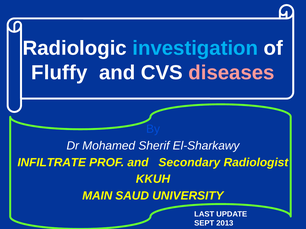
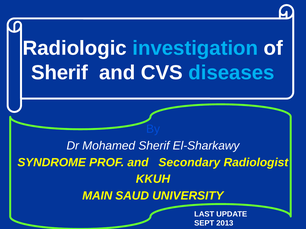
Fluffy at (59, 73): Fluffy -> Sherif
diseases colour: pink -> light blue
INFILTRATE: INFILTRATE -> SYNDROME
